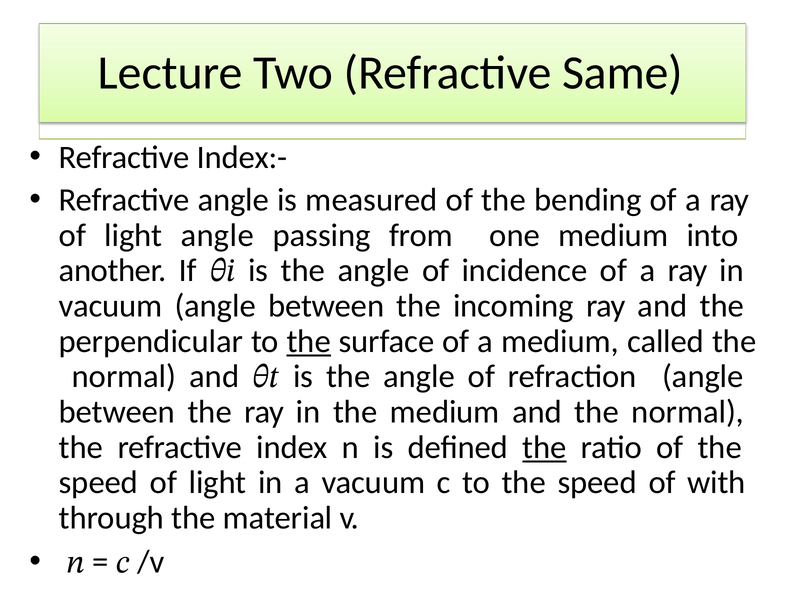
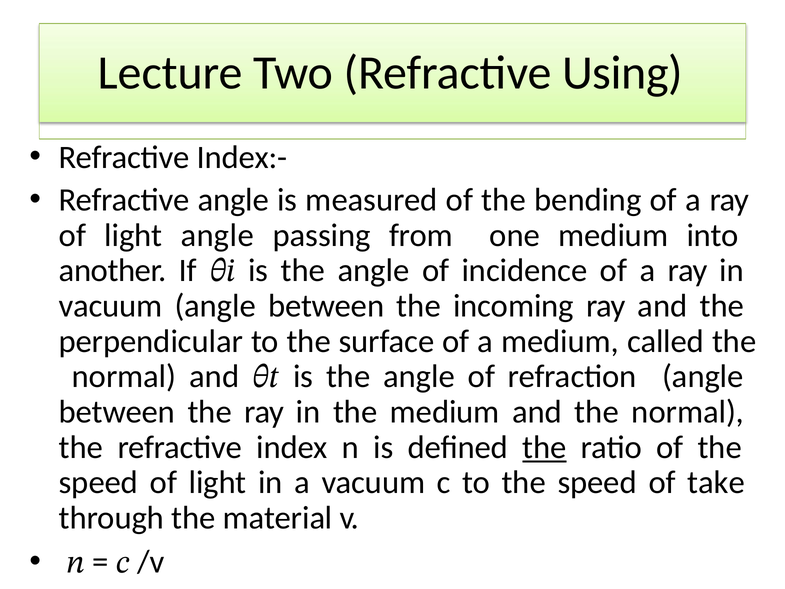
Same: Same -> Using
the at (309, 341) underline: present -> none
with: with -> take
